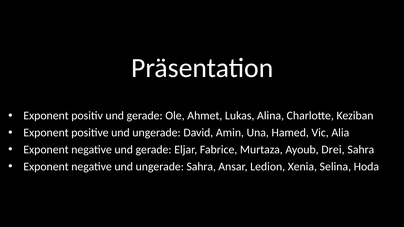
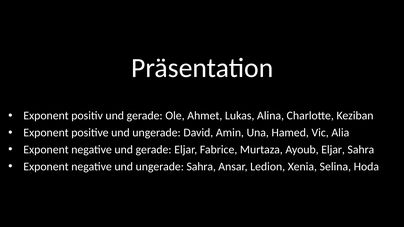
Ayoub Drei: Drei -> Eljar
